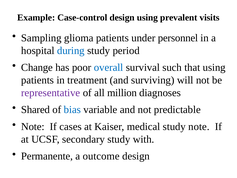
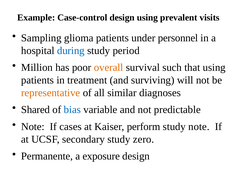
Change: Change -> Million
overall colour: blue -> orange
representative colour: purple -> orange
million: million -> similar
medical: medical -> perform
with: with -> zero
outcome: outcome -> exposure
